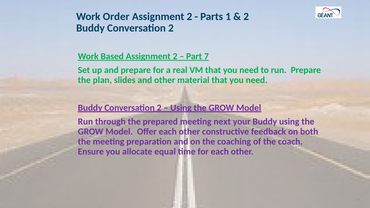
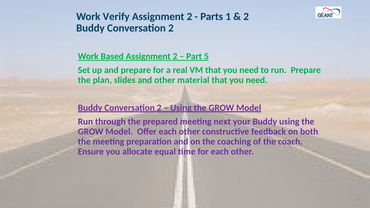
Order: Order -> Verify
7: 7 -> 5
